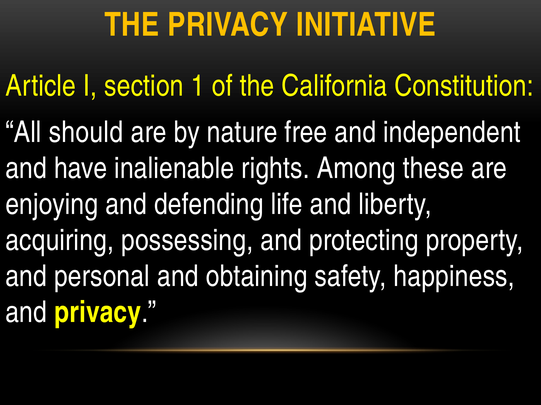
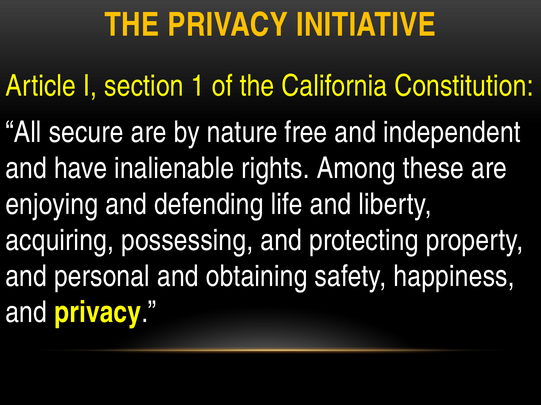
should: should -> secure
